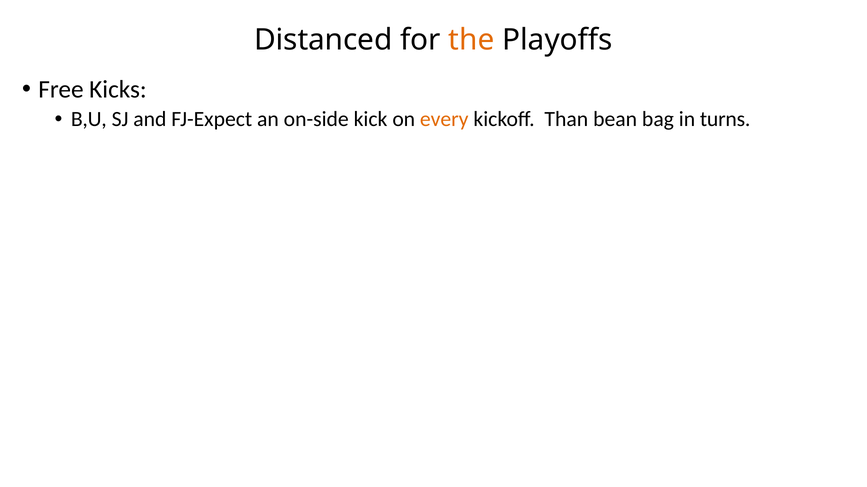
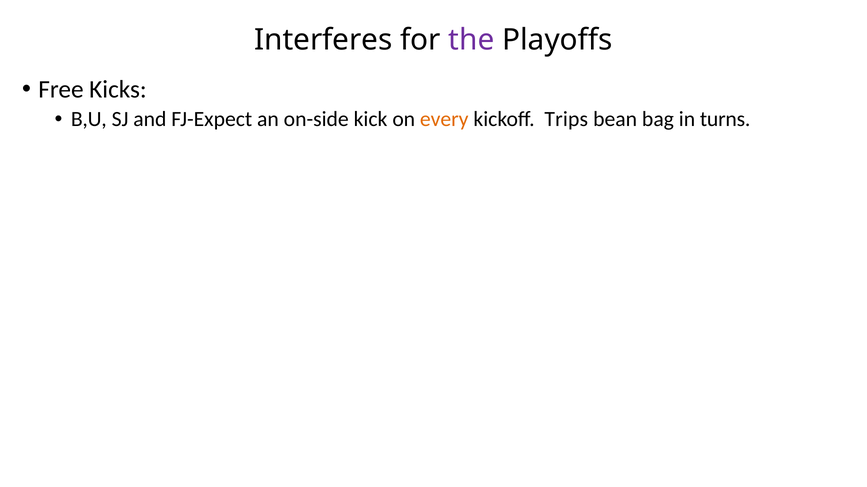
Distanced: Distanced -> Interferes
the colour: orange -> purple
Than: Than -> Trips
